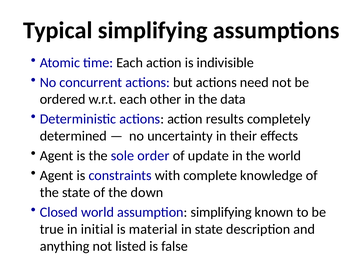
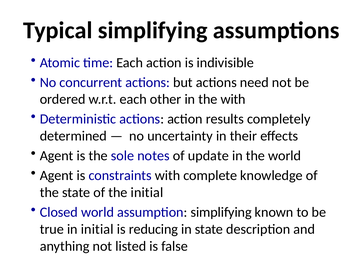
the data: data -> with
order: order -> notes
the down: down -> initial
material: material -> reducing
